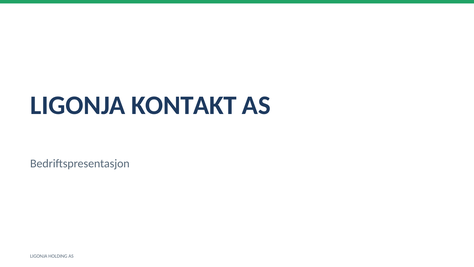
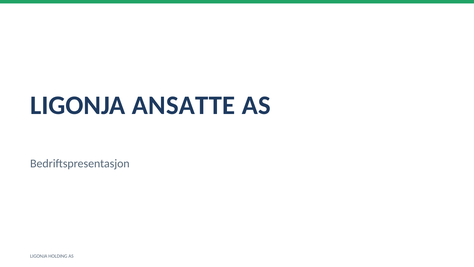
KONTAKT: KONTAKT -> ANSATTE
